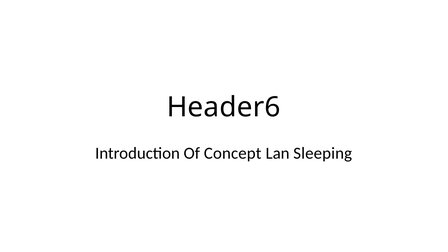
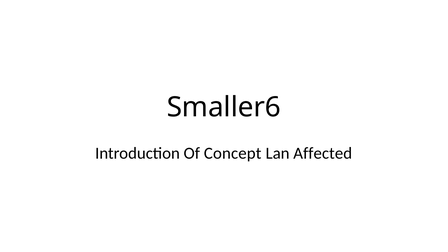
Header6: Header6 -> Smaller6
Sleeping: Sleeping -> Affected
